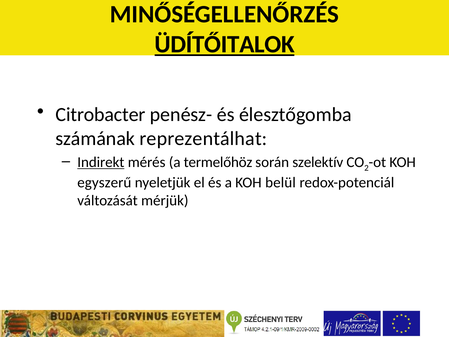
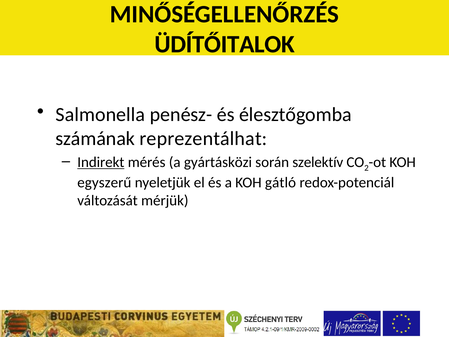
ÜDÍTŐITALOK underline: present -> none
Citrobacter: Citrobacter -> Salmonella
termelőhöz: termelőhöz -> gyártásközi
belül: belül -> gátló
